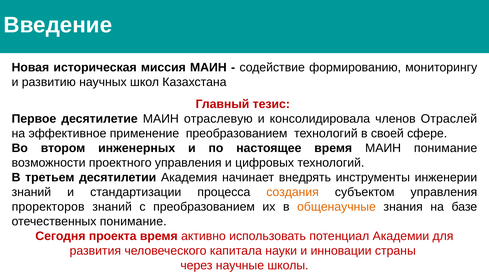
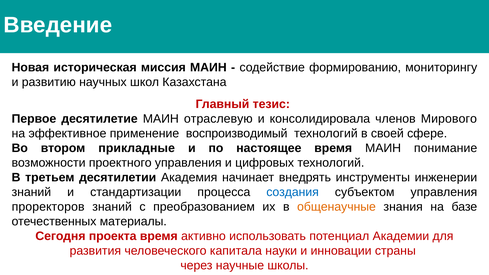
Отраслей: Отраслей -> Мирового
применение преобразованием: преобразованием -> воспроизводимый
инженерных: инженерных -> прикладные
создания colour: orange -> blue
отечественных понимание: понимание -> материалы
